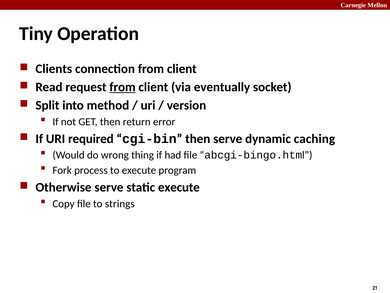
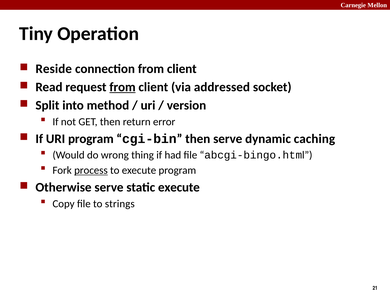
Clients: Clients -> Reside
eventually: eventually -> addressed
URI required: required -> program
process underline: none -> present
